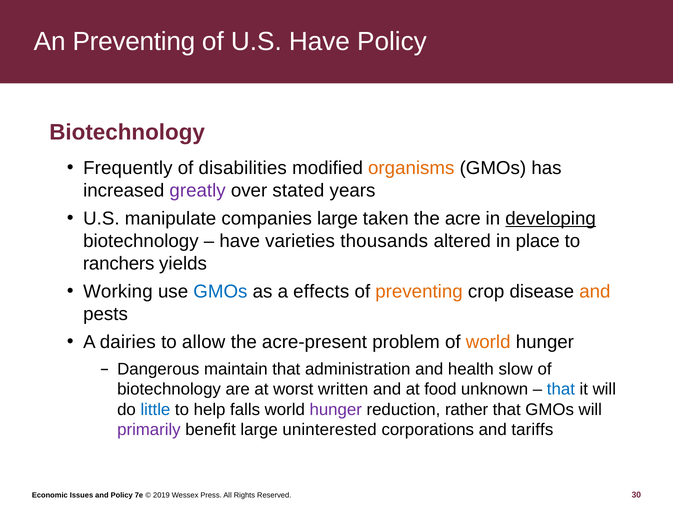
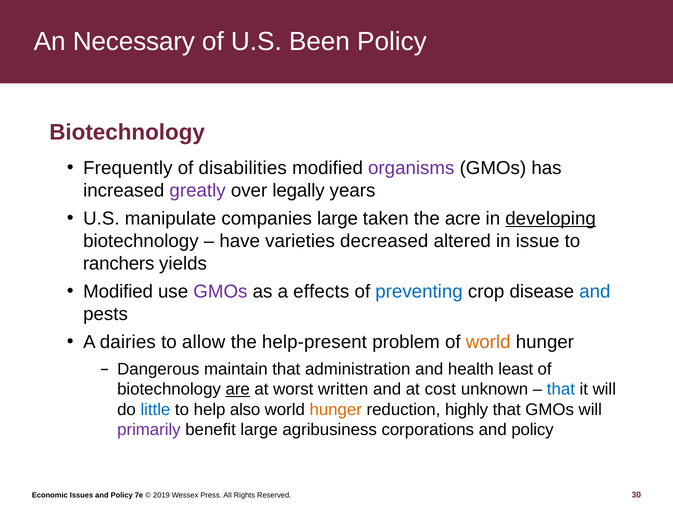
An Preventing: Preventing -> Necessary
U.S Have: Have -> Been
organisms colour: orange -> purple
stated: stated -> legally
thousands: thousands -> decreased
place: place -> issue
Working at (118, 292): Working -> Modified
GMOs at (220, 292) colour: blue -> purple
preventing at (419, 292) colour: orange -> blue
and at (595, 292) colour: orange -> blue
acre-present: acre-present -> help-present
slow: slow -> least
are underline: none -> present
food: food -> cost
falls: falls -> also
hunger at (336, 409) colour: purple -> orange
rather: rather -> highly
uninterested: uninterested -> agribusiness
corporations and tariffs: tariffs -> policy
